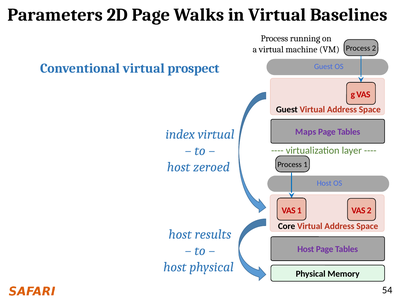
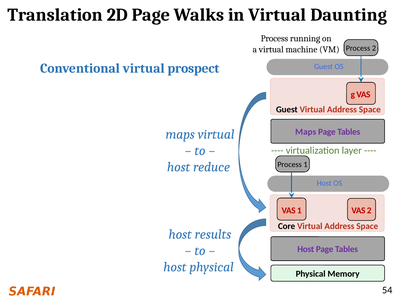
Parameters: Parameters -> Translation
Baselines: Baselines -> Daunting
index at (180, 135): index -> maps
zeroed: zeroed -> reduce
